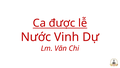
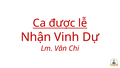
Nước: Nước -> Nhận
